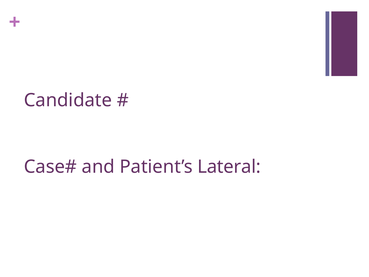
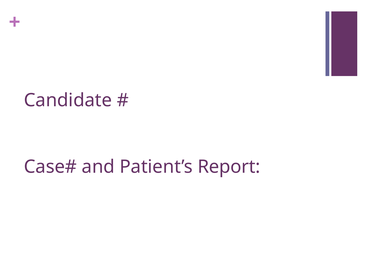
Lateral: Lateral -> Report
